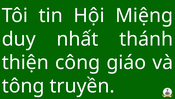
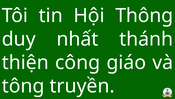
Miệng: Miệng -> Thông
